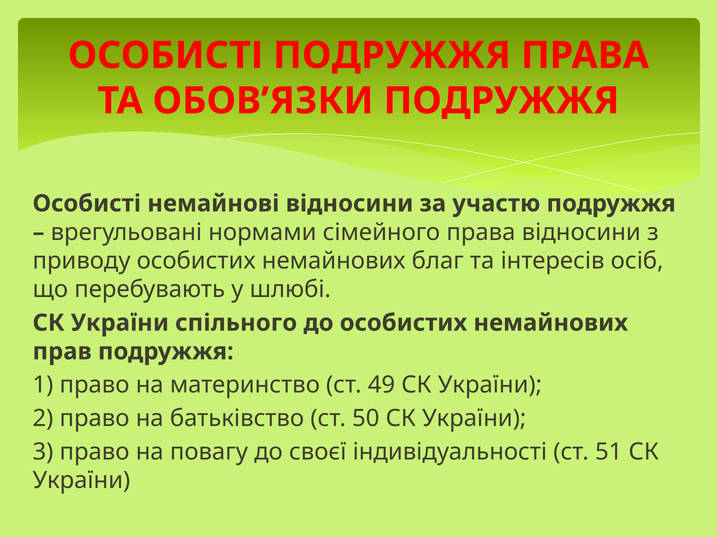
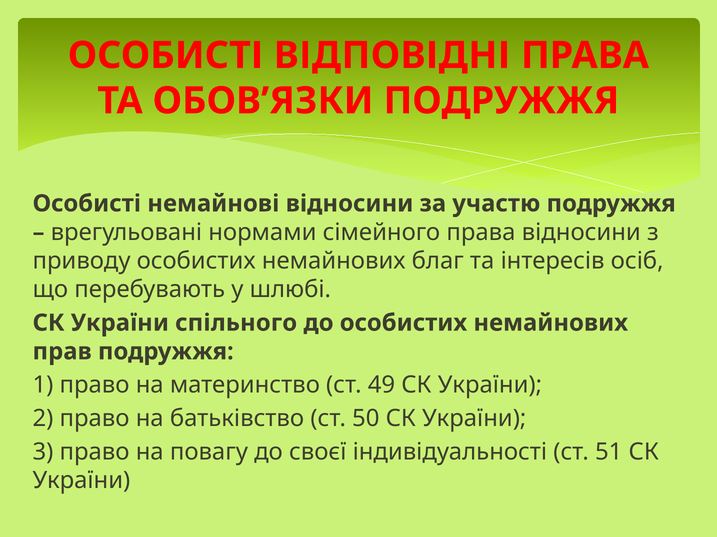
ОСОБИСТІ ПОДРУЖЖЯ: ПОДРУЖЖЯ -> ВІДПОВІДНІ
